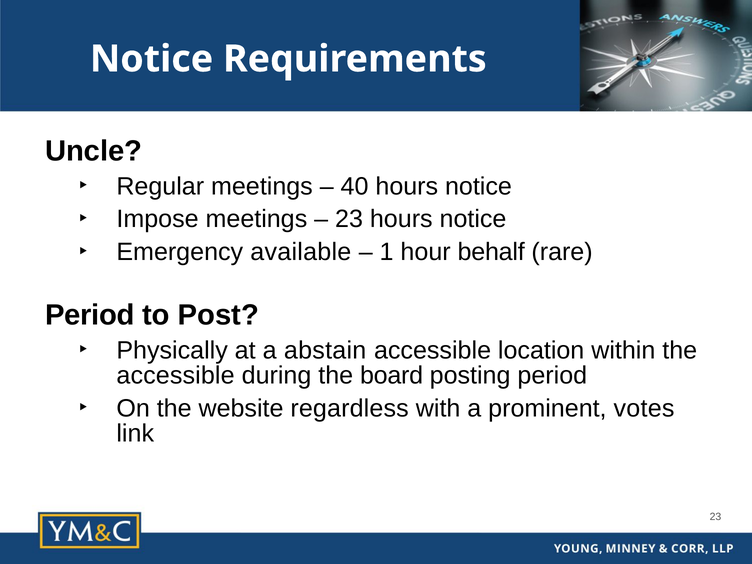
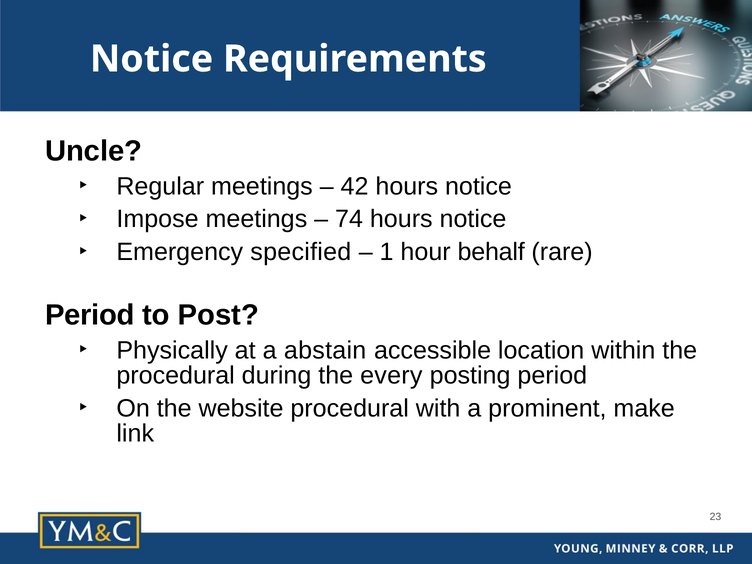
40: 40 -> 42
23 at (349, 219): 23 -> 74
available: available -> specified
accessible at (176, 375): accessible -> procedural
board: board -> every
website regardless: regardless -> procedural
votes: votes -> make
